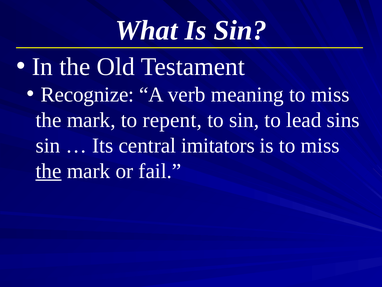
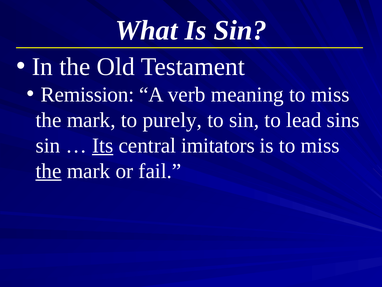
Recognize: Recognize -> Remission
repent: repent -> purely
Its underline: none -> present
